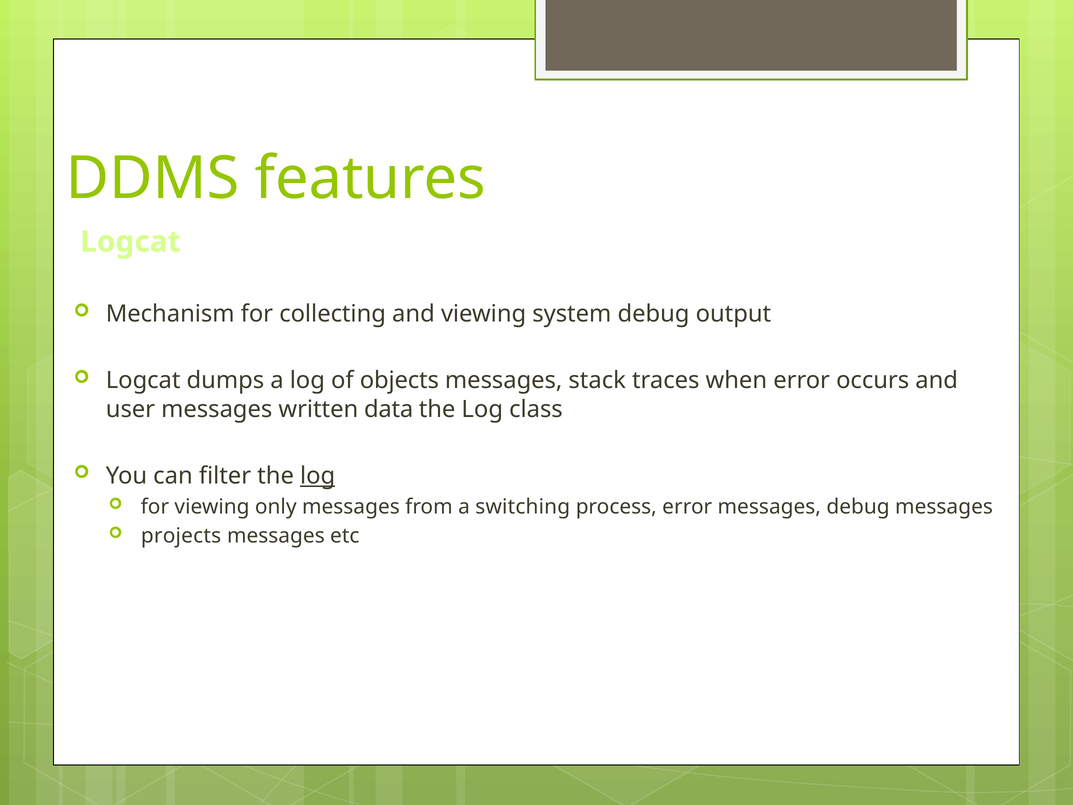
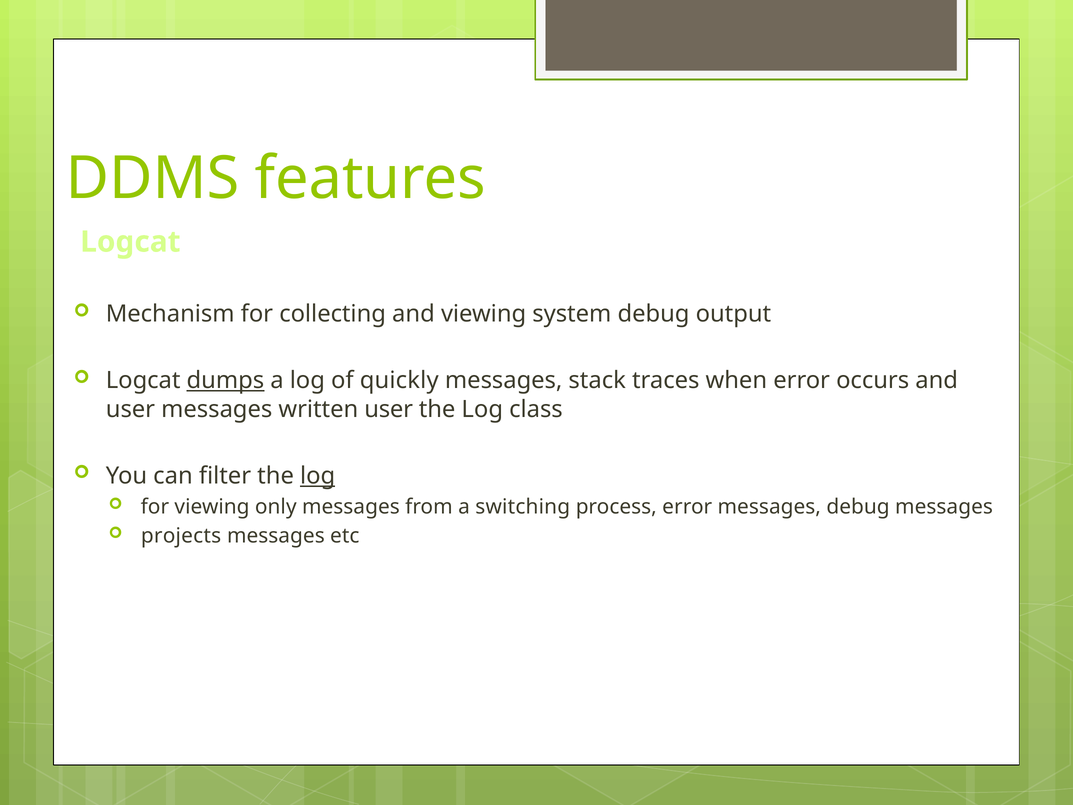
dumps underline: none -> present
objects: objects -> quickly
written data: data -> user
